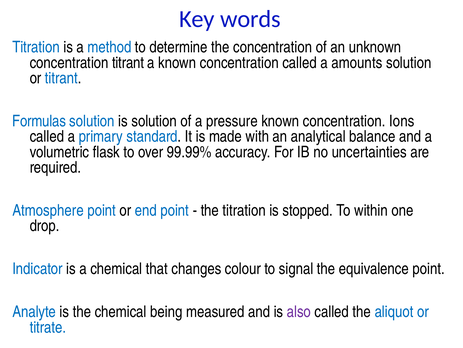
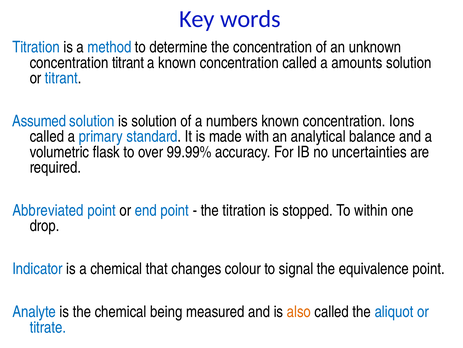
Formulas: Formulas -> Assumed
pressure: pressure -> numbers
Atmosphere: Atmosphere -> Abbreviated
also colour: purple -> orange
